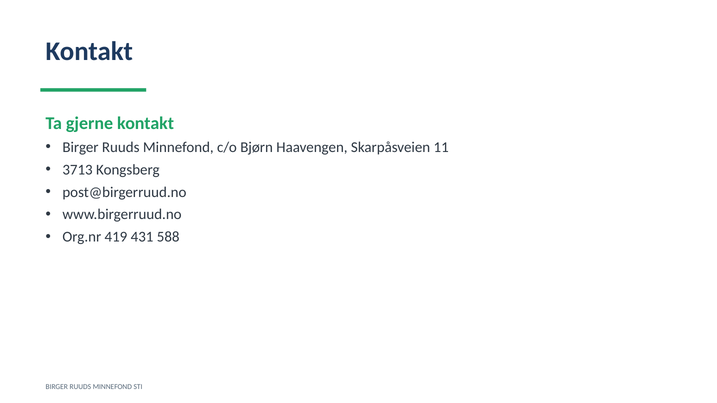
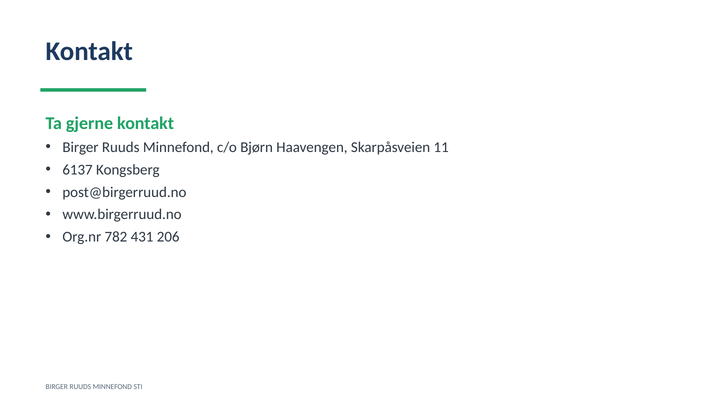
3713: 3713 -> 6137
419: 419 -> 782
588: 588 -> 206
